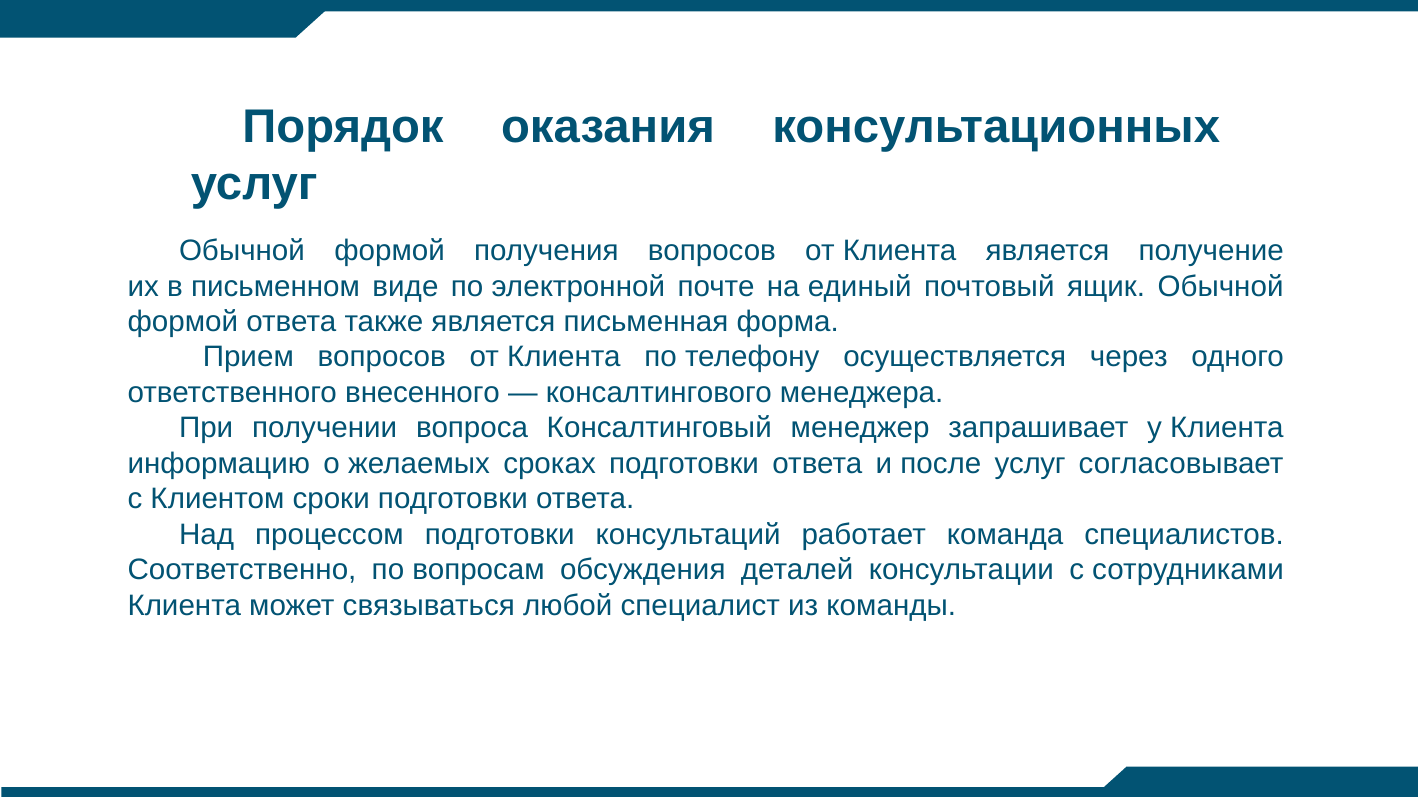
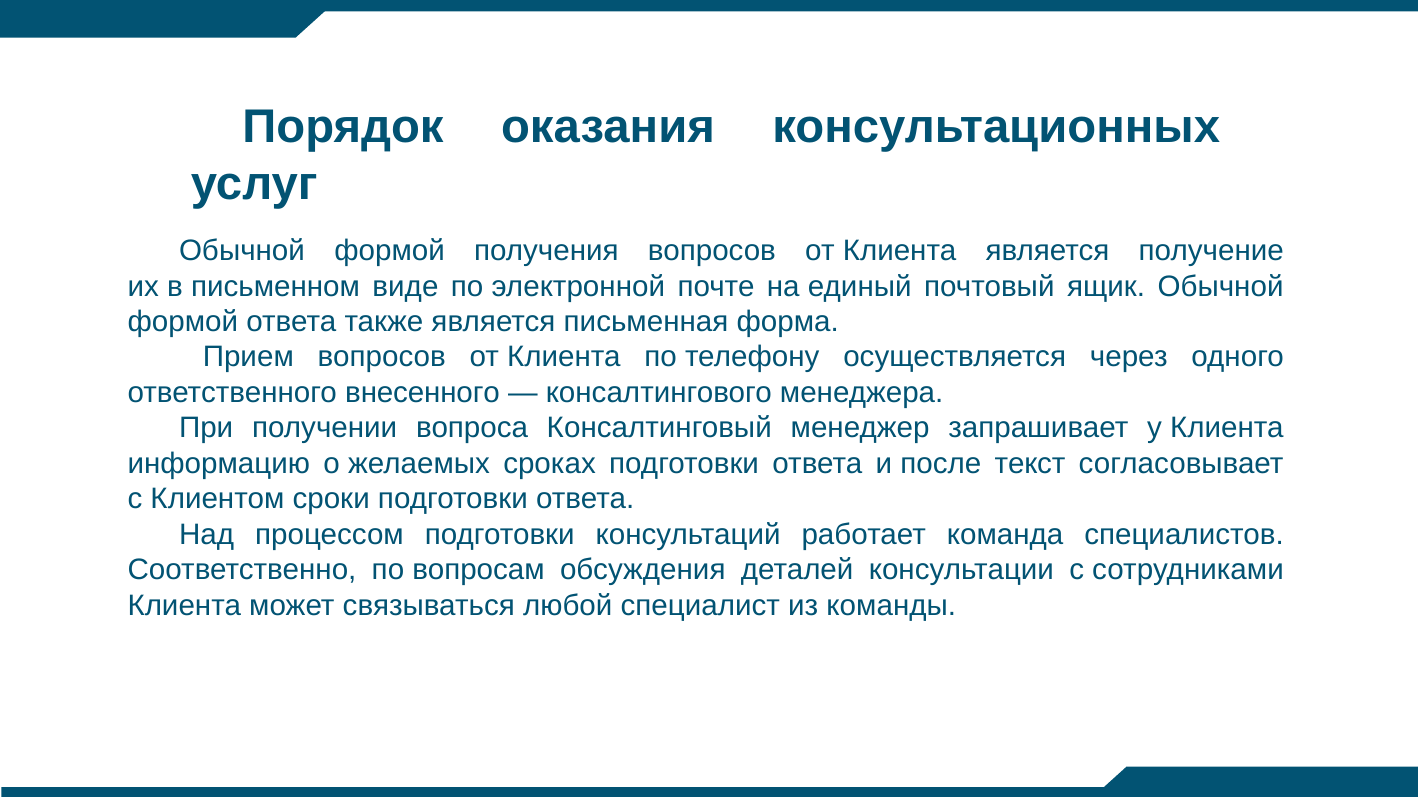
после услуг: услуг -> текст
